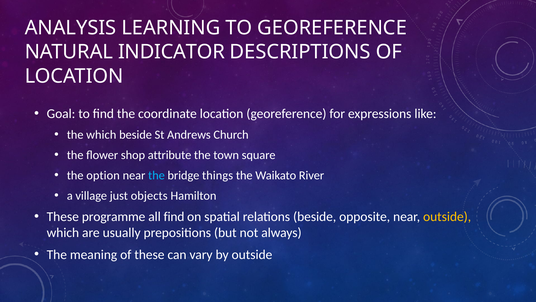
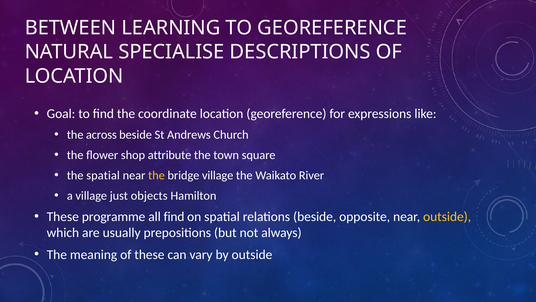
ANALYSIS: ANALYSIS -> BETWEEN
INDICATOR: INDICATOR -> SPECIALISE
the which: which -> across
the option: option -> spatial
the at (156, 175) colour: light blue -> yellow
bridge things: things -> village
